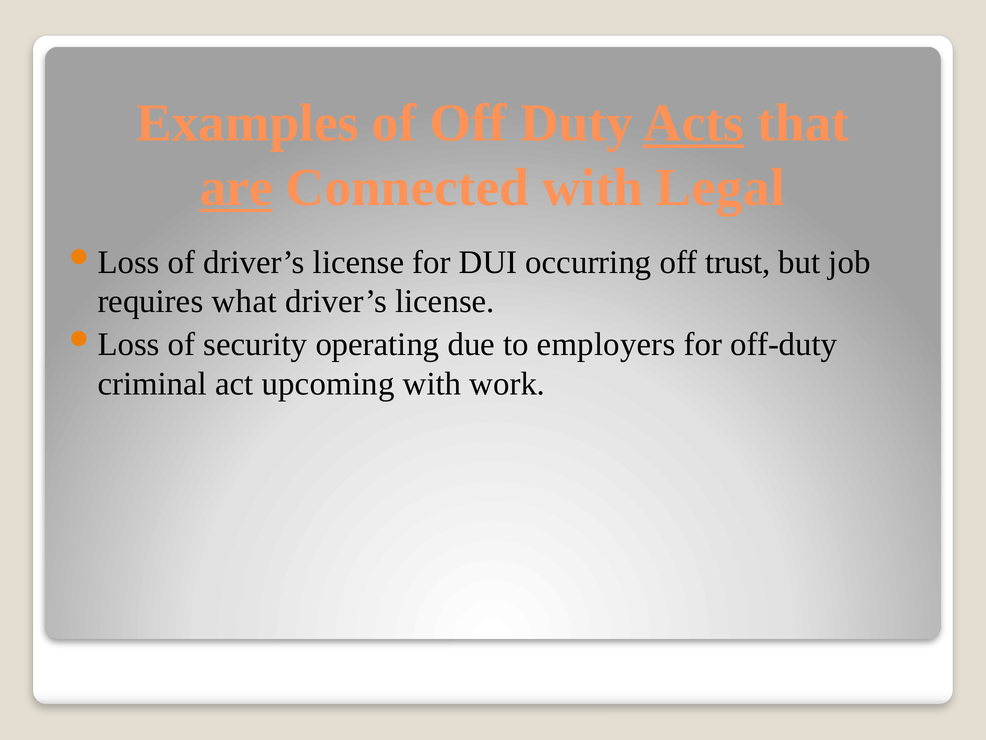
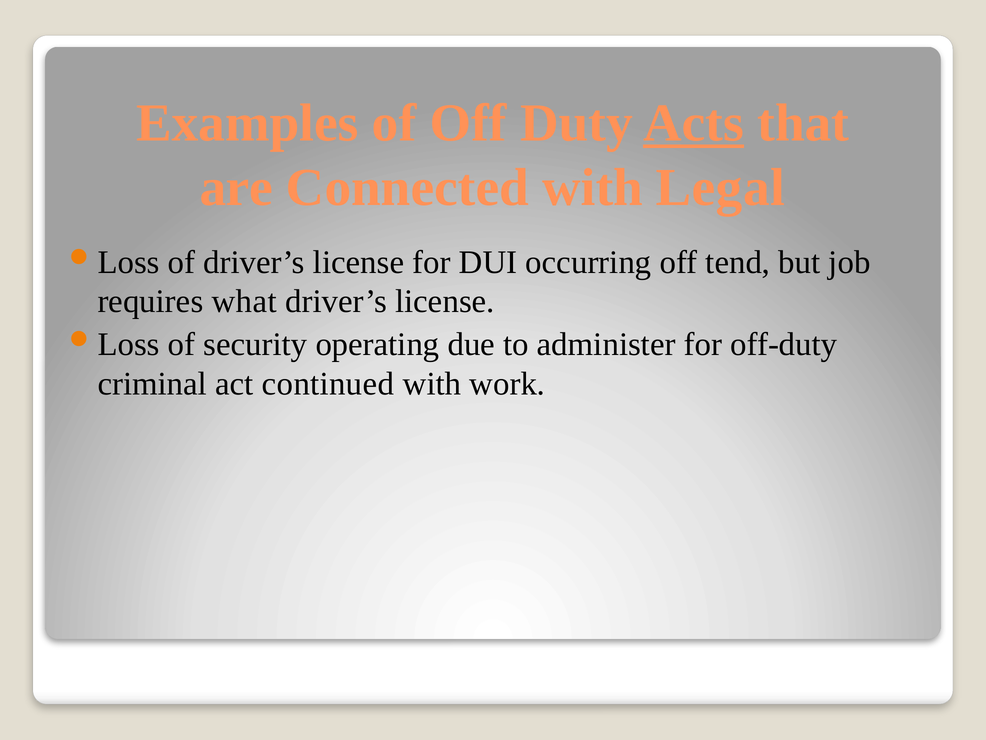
are underline: present -> none
trust: trust -> tend
employers: employers -> administer
upcoming: upcoming -> continued
